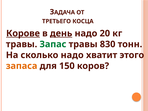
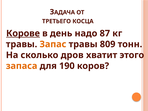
день underline: present -> none
20: 20 -> 87
Запас colour: green -> orange
830: 830 -> 809
сколько надо: надо -> дров
150: 150 -> 190
